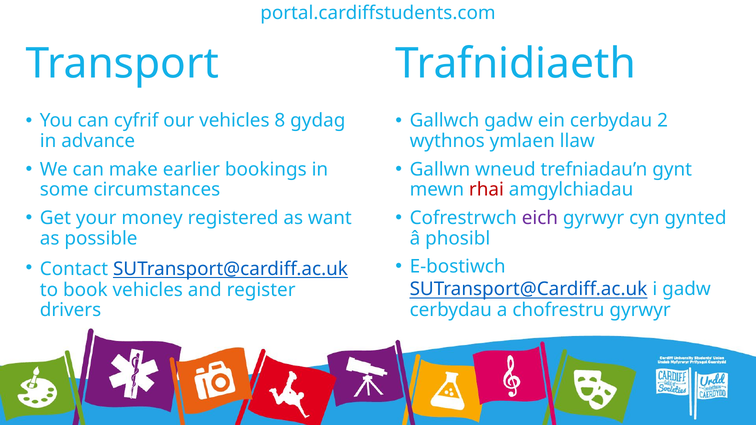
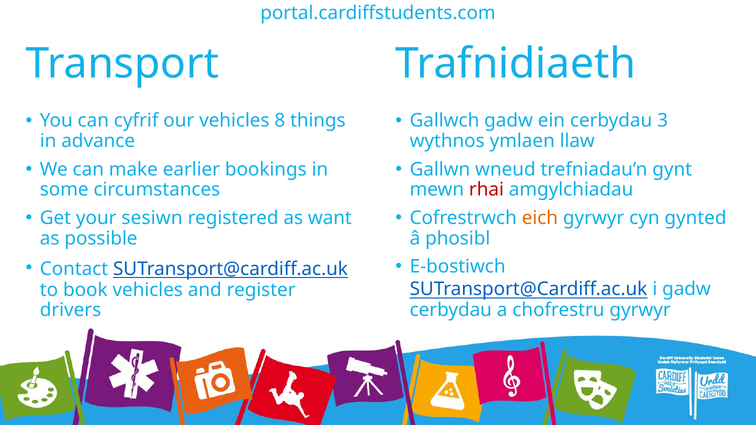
gydag: gydag -> things
2: 2 -> 3
money: money -> sesiwn
eich colour: purple -> orange
